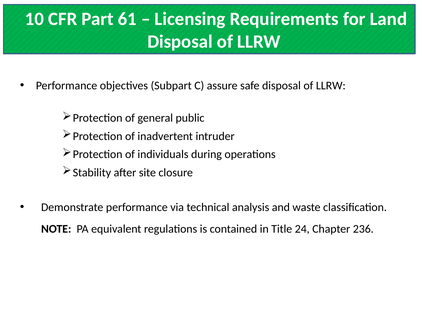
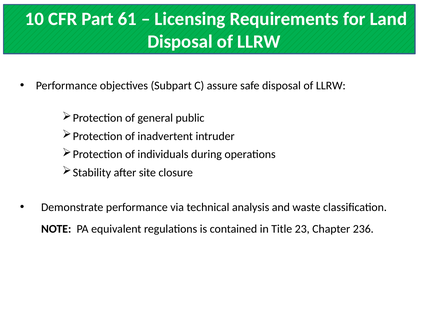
24: 24 -> 23
